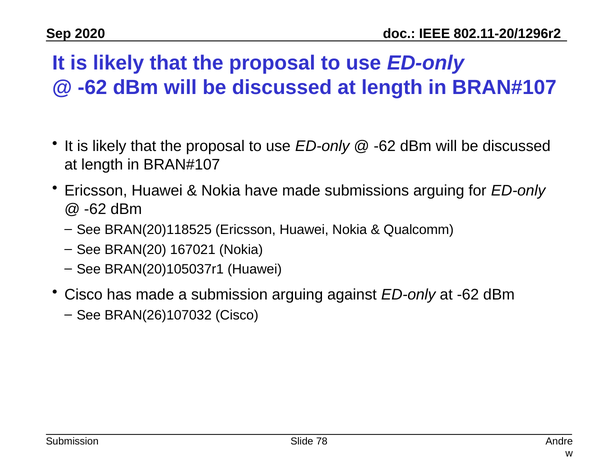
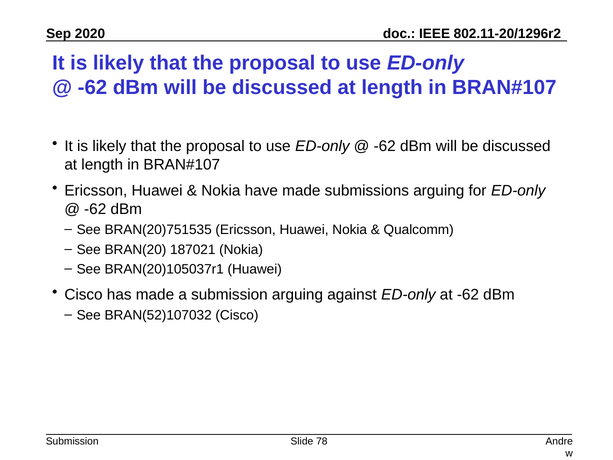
BRAN(20)118525: BRAN(20)118525 -> BRAN(20)751535
167021: 167021 -> 187021
BRAN(26)107032: BRAN(26)107032 -> BRAN(52)107032
